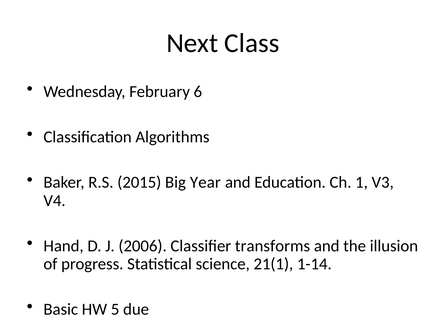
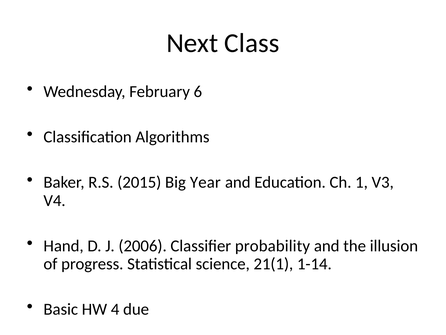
transforms: transforms -> probability
5: 5 -> 4
